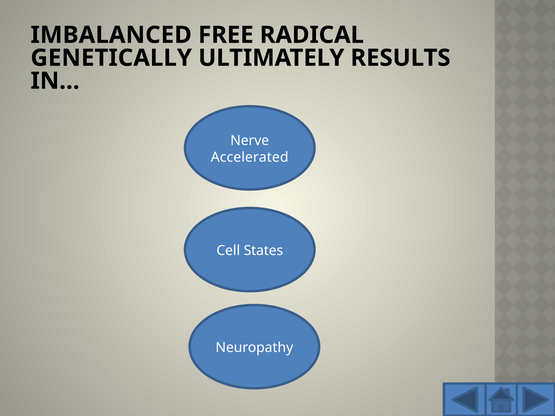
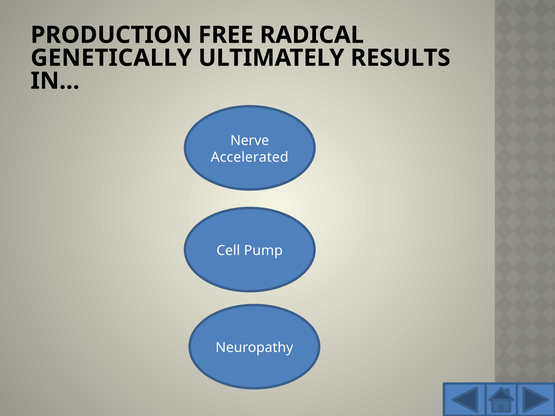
IMBALANCED: IMBALANCED -> PRODUCTION
States: States -> Pump
